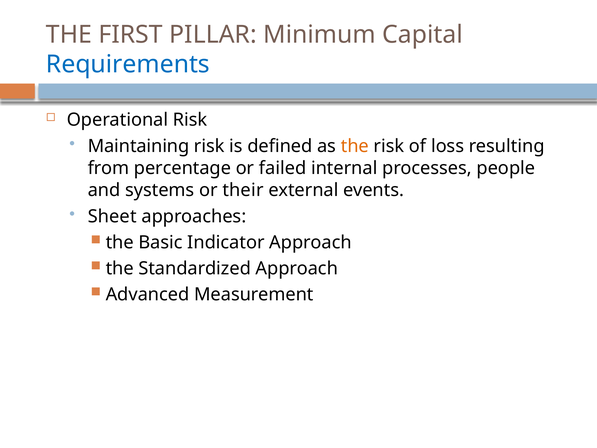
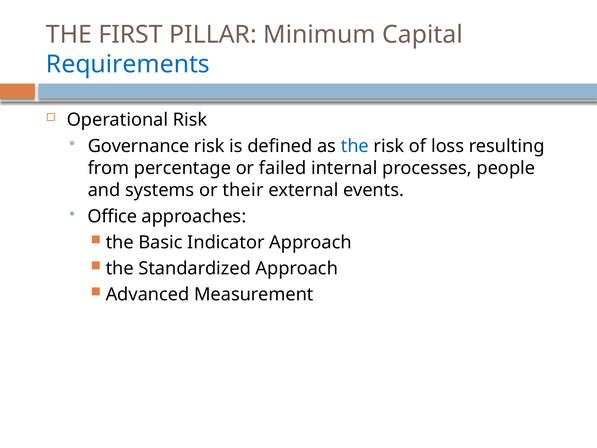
Maintaining: Maintaining -> Governance
the at (355, 146) colour: orange -> blue
Sheet: Sheet -> Office
